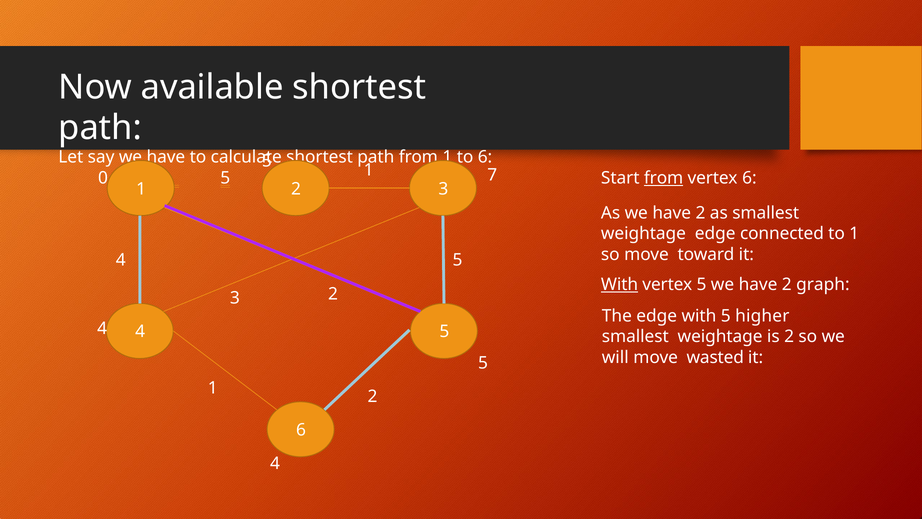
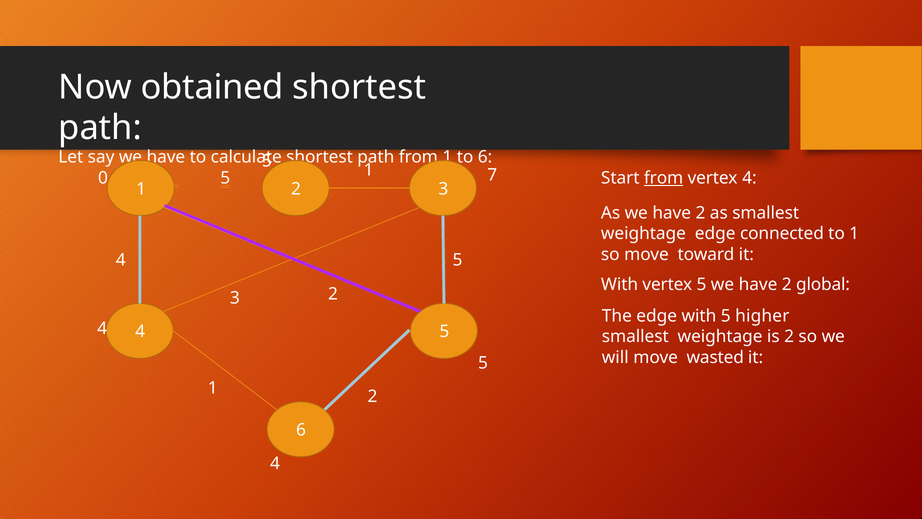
available: available -> obtained
vertex 6: 6 -> 4
With at (620, 285) underline: present -> none
graph: graph -> global
